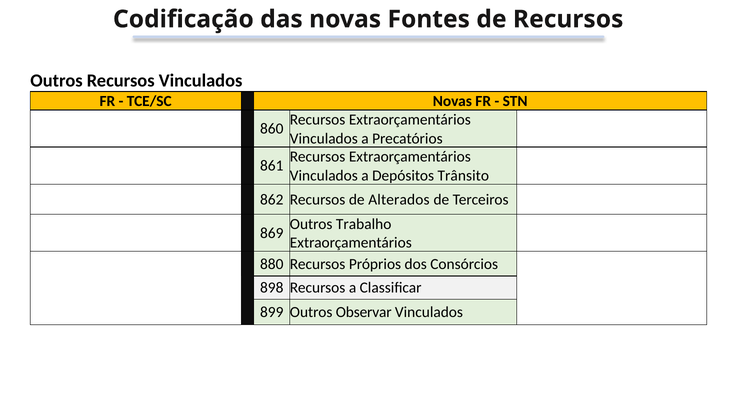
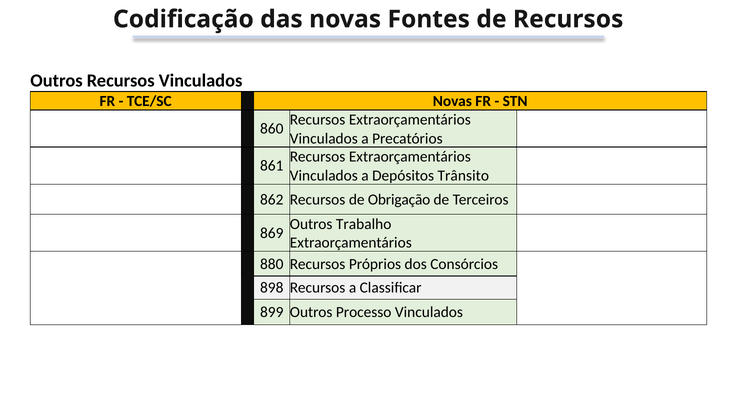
Alterados: Alterados -> Obrigação
Observar: Observar -> Processo
